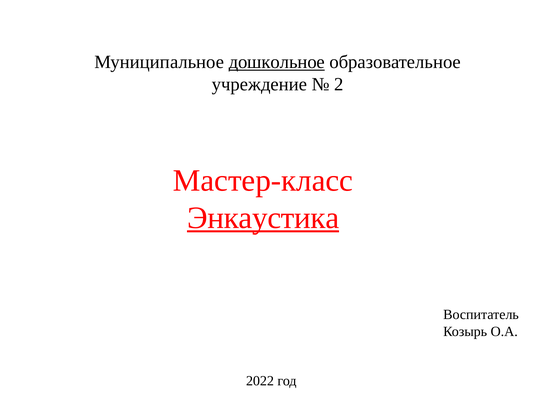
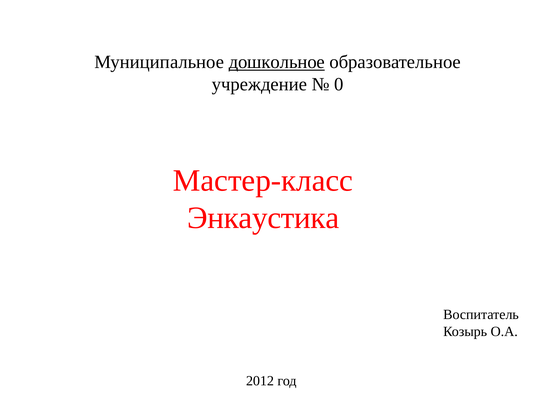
2: 2 -> 0
Энкаустика underline: present -> none
2022: 2022 -> 2012
